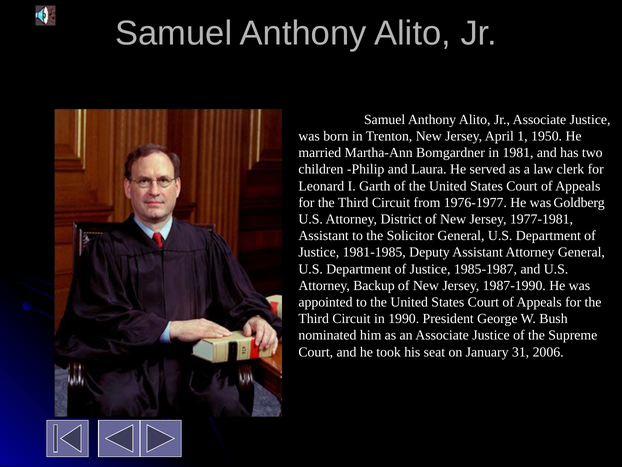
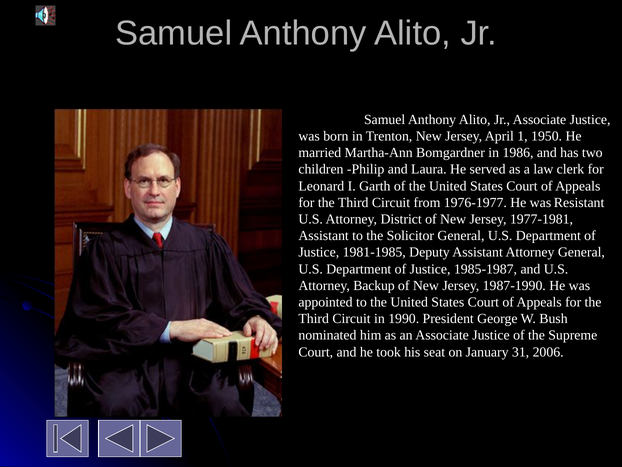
1981: 1981 -> 1986
Goldberg: Goldberg -> Resistant
